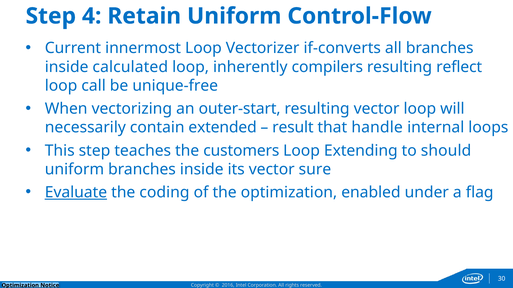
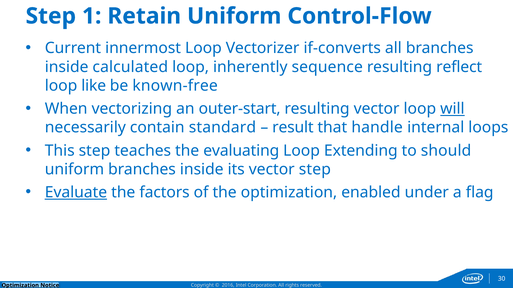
4: 4 -> 1
compilers: compilers -> sequence
call: call -> like
unique-free: unique-free -> known-free
will underline: none -> present
extended: extended -> standard
customers: customers -> evaluating
vector sure: sure -> step
coding: coding -> factors
